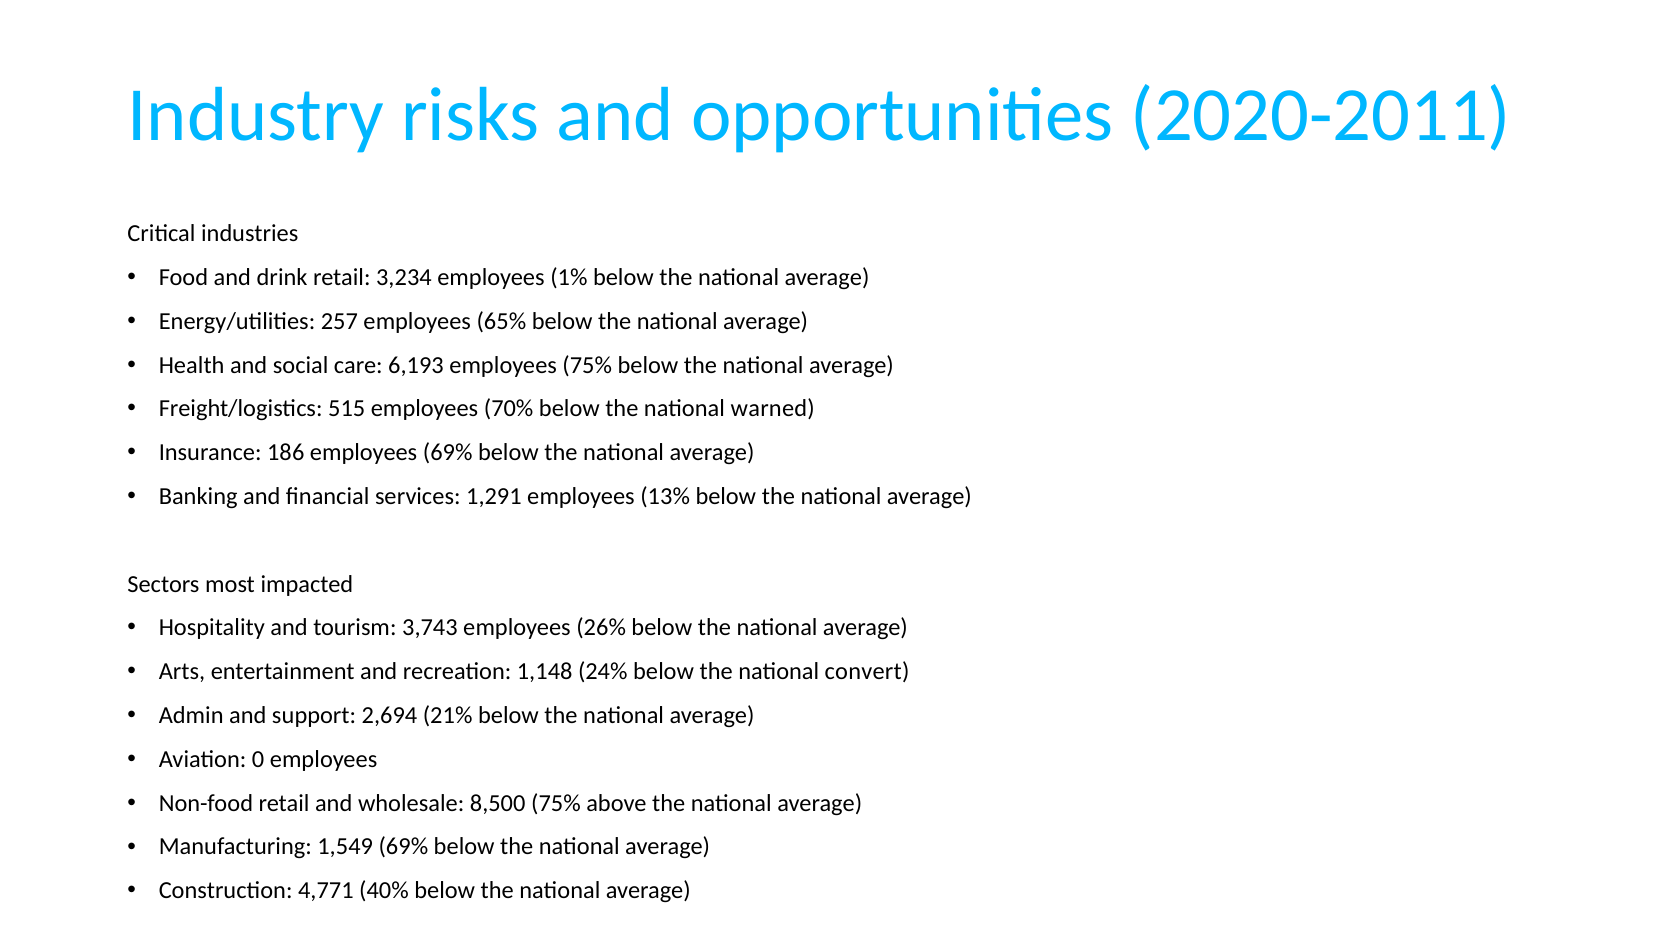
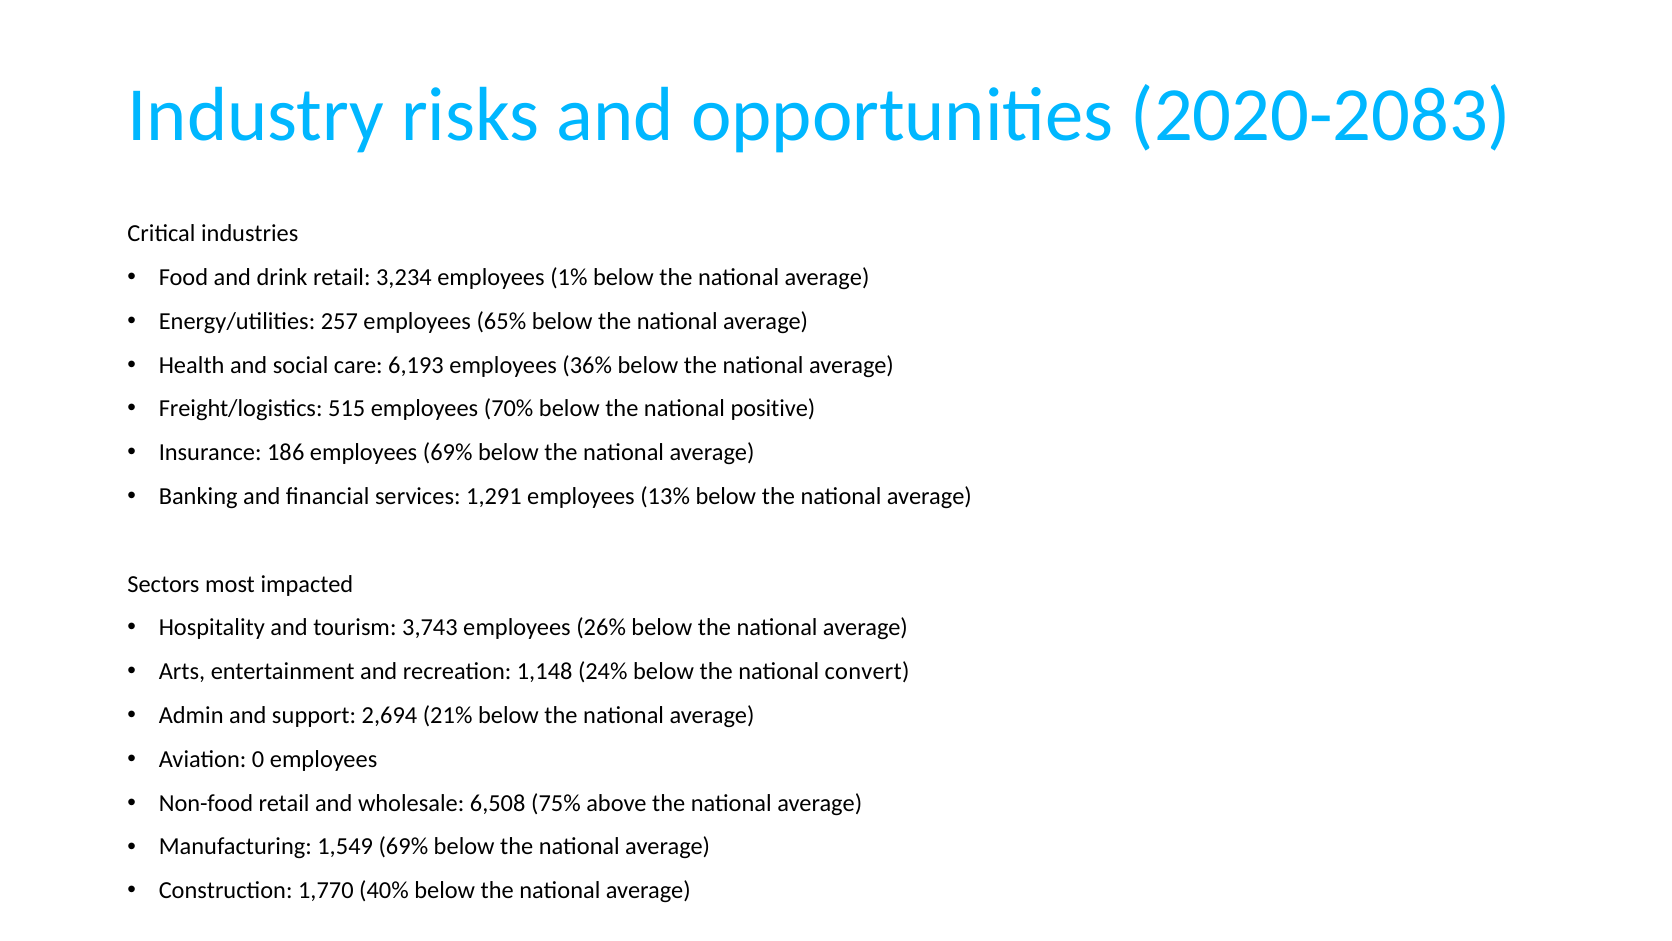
2020-2011: 2020-2011 -> 2020-2083
employees 75%: 75% -> 36%
warned: warned -> positive
8,500: 8,500 -> 6,508
4,771: 4,771 -> 1,770
